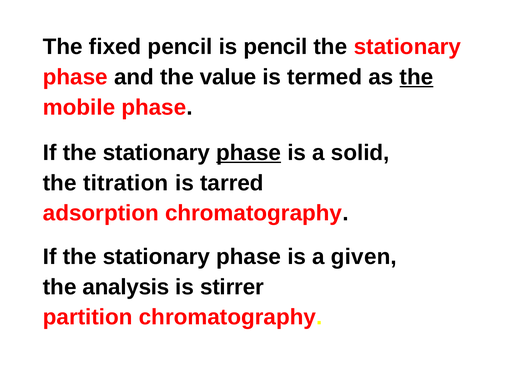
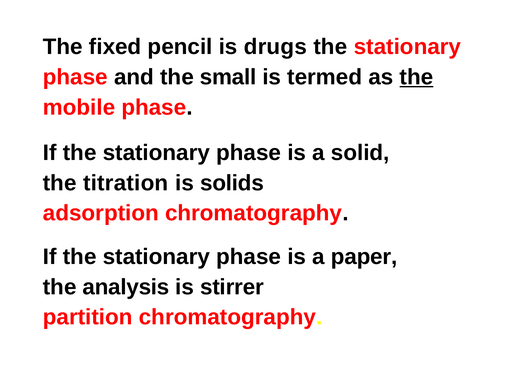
is pencil: pencil -> drugs
value: value -> small
phase at (249, 153) underline: present -> none
tarred: tarred -> solids
given: given -> paper
